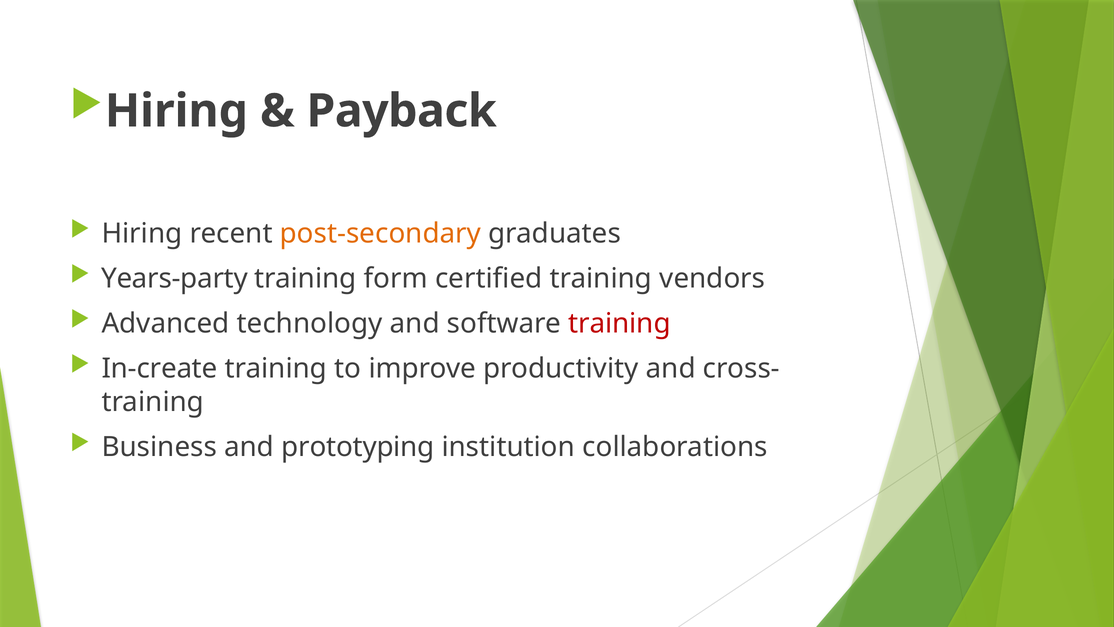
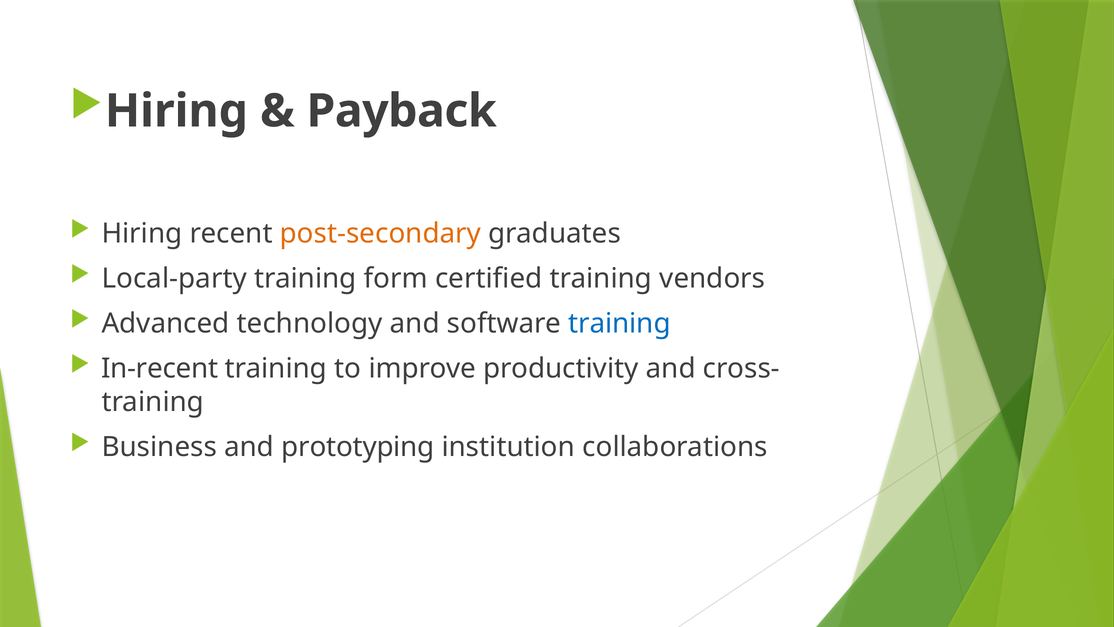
Years-party: Years-party -> Local-party
training at (619, 323) colour: red -> blue
In-create: In-create -> In-recent
